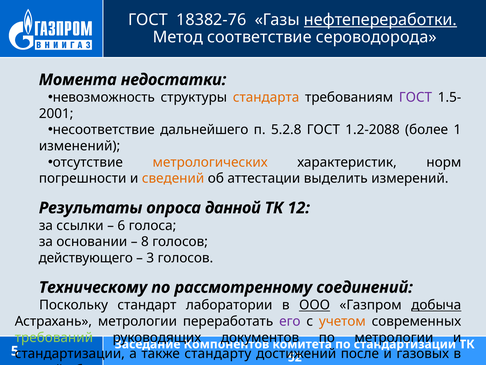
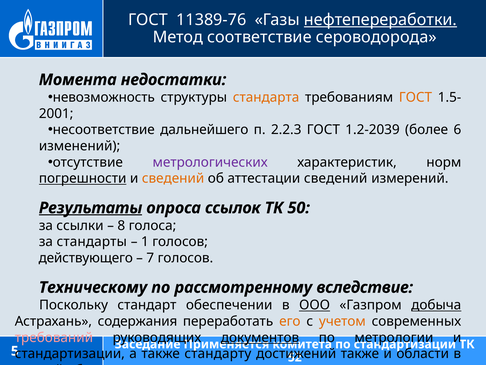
18382-76: 18382-76 -> 11389-76
ГОСТ at (415, 97) colour: purple -> orange
5.2.8: 5.2.8 -> 2.2.3
1.2-2088: 1.2-2088 -> 1.2-2039
1: 1 -> 6
метрологических colour: orange -> purple
погрешности underline: none -> present
аттестации выделить: выделить -> сведений
Результаты underline: none -> present
опроса данной: данной -> ссылок
12: 12 -> 50
6: 6 -> 8
основании: основании -> стандарты
8: 8 -> 1
3: 3 -> 7
соединений: соединений -> вследствие
лаборатории: лаборатории -> обеспечении
Астрахань метрологии: метрологии -> содержания
его colour: purple -> orange
требований colour: light green -> pink
документов underline: none -> present
Компонентов: Компонентов -> Применяется
после at (360, 353): после -> также
и газовых: газовых -> области
